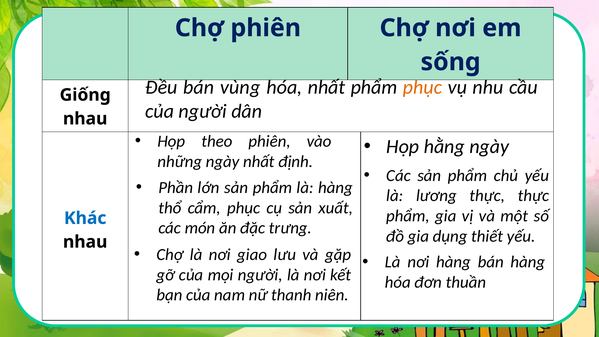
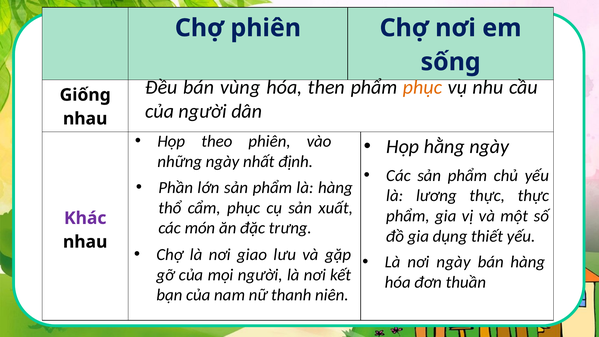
hóa nhất: nhất -> then
Khác colour: blue -> purple
nơi hàng: hàng -> ngày
